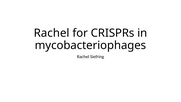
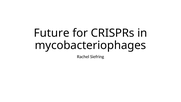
Rachel at (52, 33): Rachel -> Future
